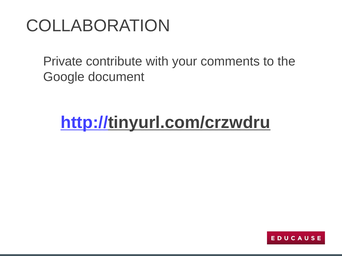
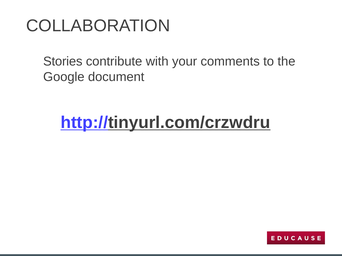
Private: Private -> Stories
